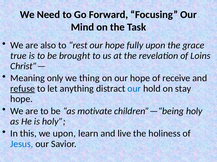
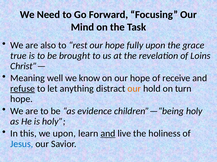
only: only -> well
thing: thing -> know
our at (134, 89) colour: blue -> orange
stay: stay -> turn
motivate: motivate -> evidence
and at (108, 134) underline: none -> present
